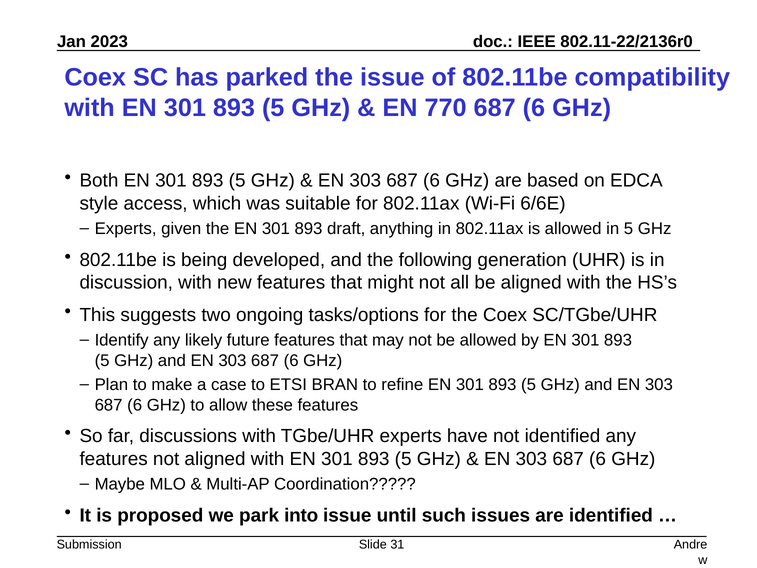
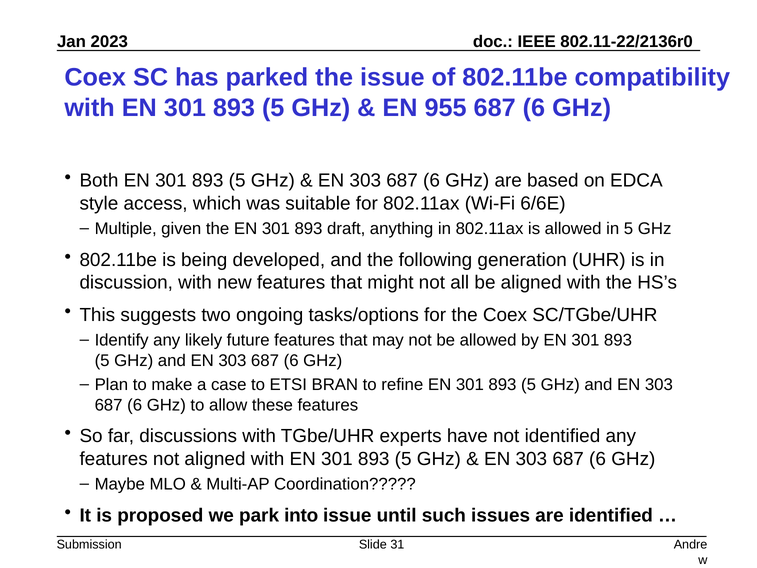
770: 770 -> 955
Experts at (126, 229): Experts -> Multiple
